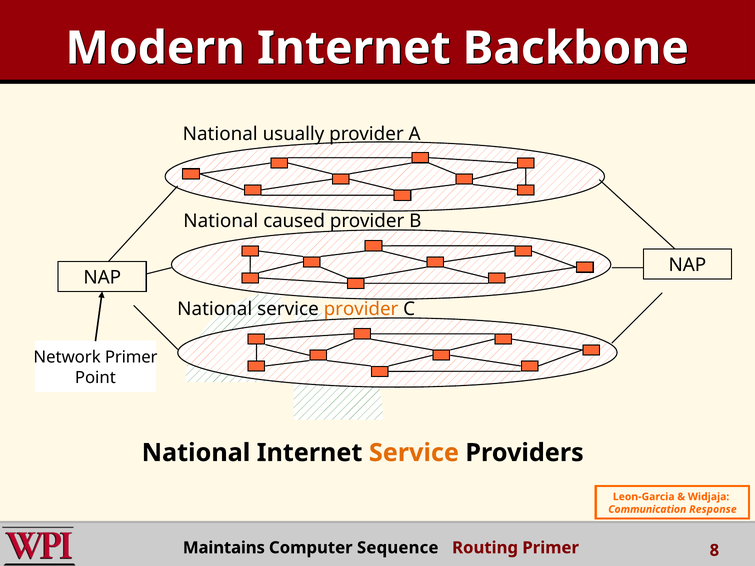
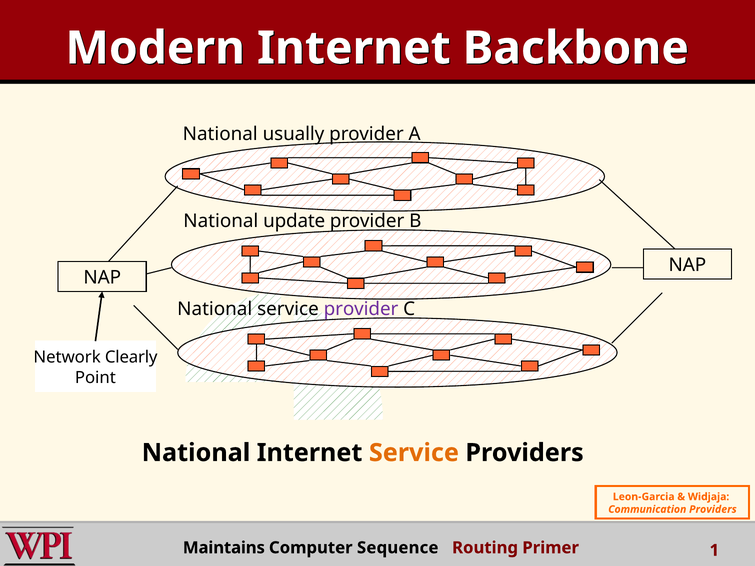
caused: caused -> update
provider at (361, 309) colour: orange -> purple
Network Primer: Primer -> Clearly
Communication Response: Response -> Providers
8: 8 -> 1
